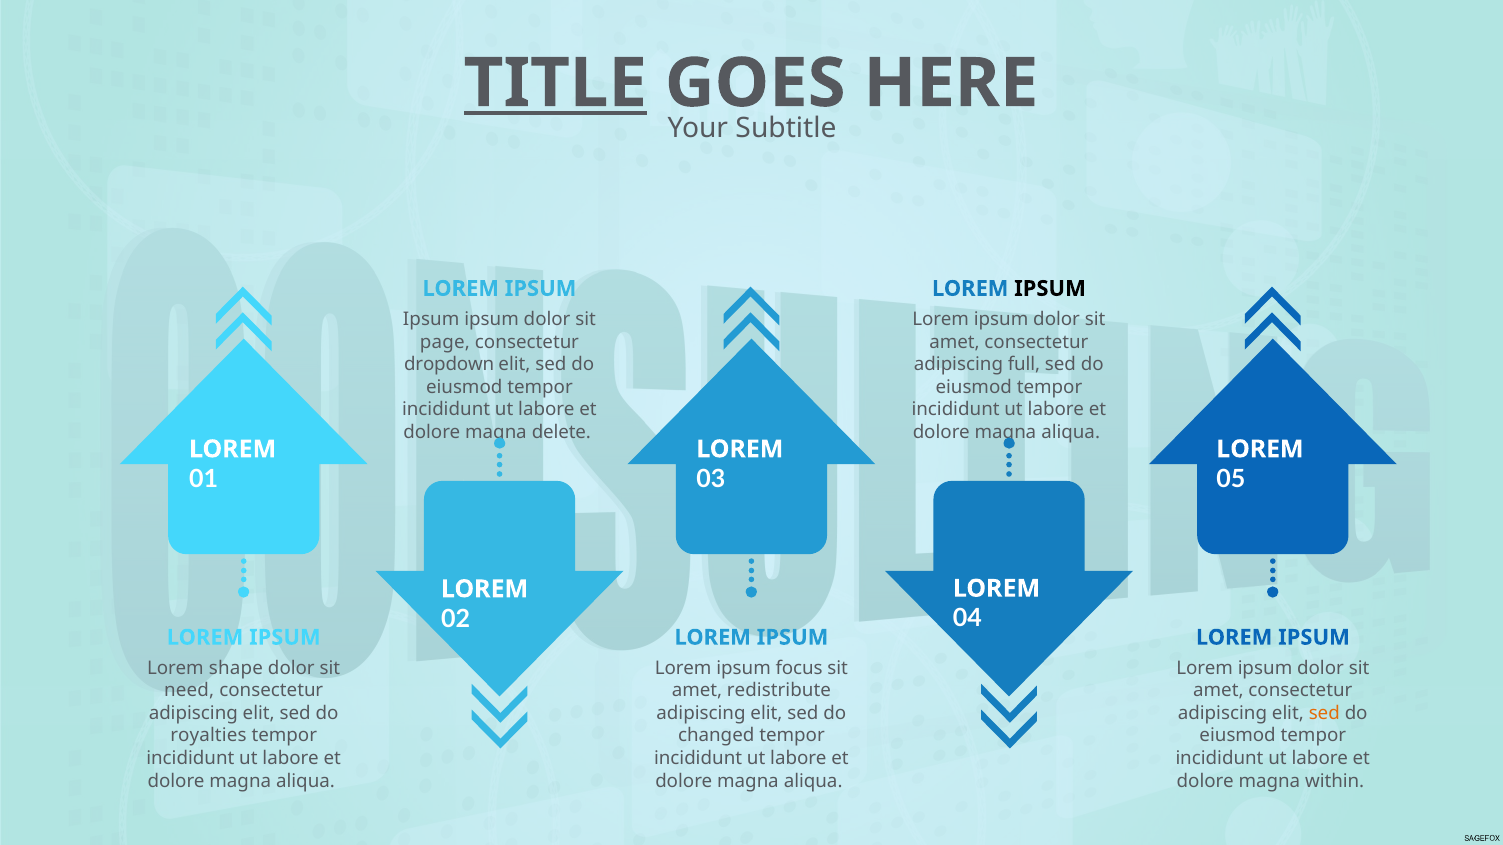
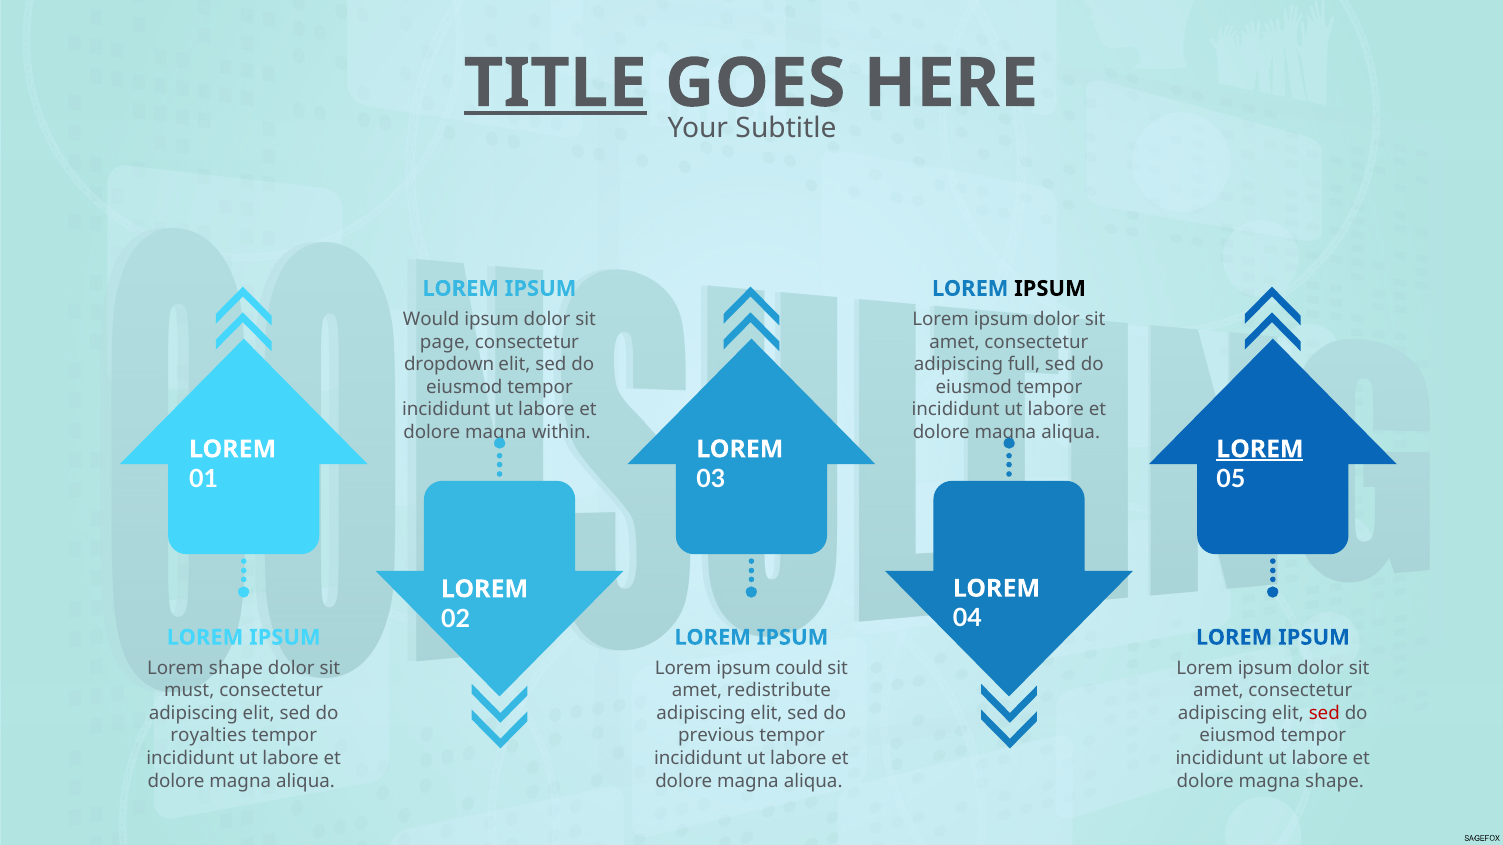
Ipsum at (431, 320): Ipsum -> Would
delete: delete -> within
LOREM at (1260, 449) underline: none -> present
focus: focus -> could
need: need -> must
sed at (1324, 714) colour: orange -> red
changed: changed -> previous
magna within: within -> shape
